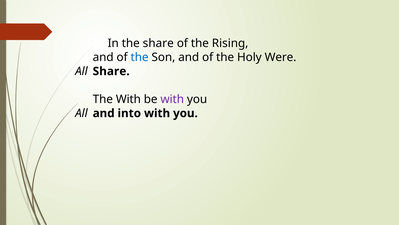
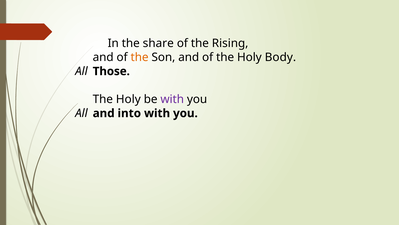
the at (140, 57) colour: blue -> orange
Were: Were -> Body
All Share: Share -> Those
With at (128, 99): With -> Holy
